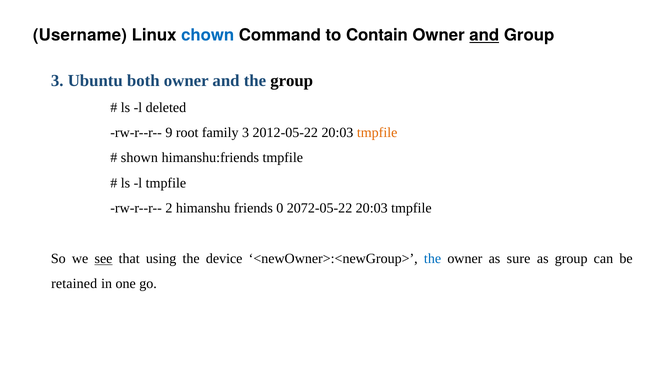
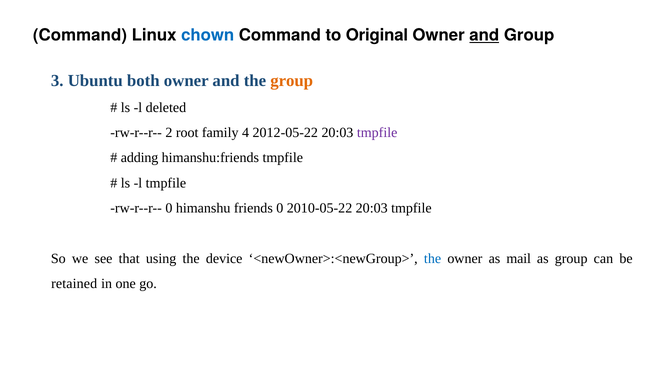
Username at (80, 35): Username -> Command
Contain: Contain -> Original
group at (292, 81) colour: black -> orange
9: 9 -> 2
family 3: 3 -> 4
tmpfile at (377, 133) colour: orange -> purple
shown: shown -> adding
rw-r--r-- 2: 2 -> 0
2072-05-22: 2072-05-22 -> 2010-05-22
see underline: present -> none
sure: sure -> mail
